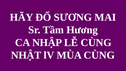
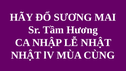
LỄ CÙNG: CÙNG -> NHẬT
